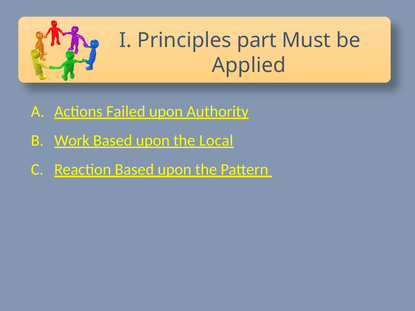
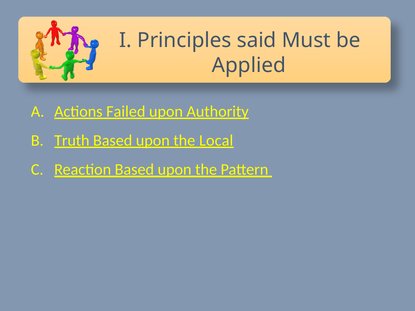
part: part -> said
Work: Work -> Truth
